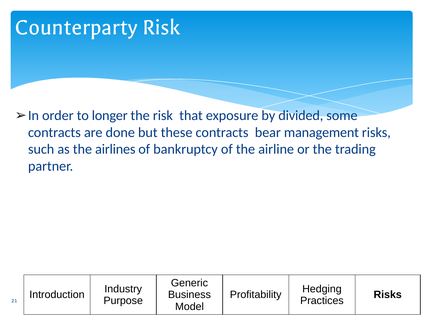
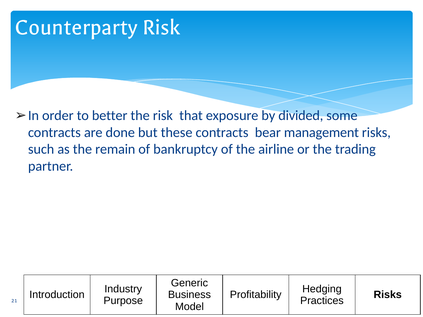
longer: longer -> better
airlines: airlines -> remain
